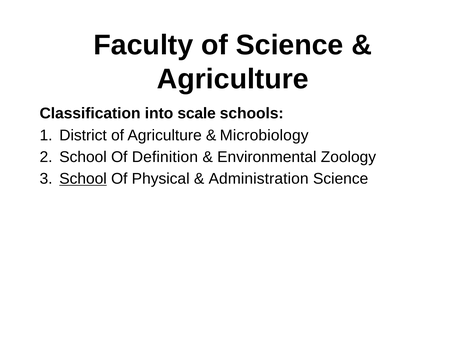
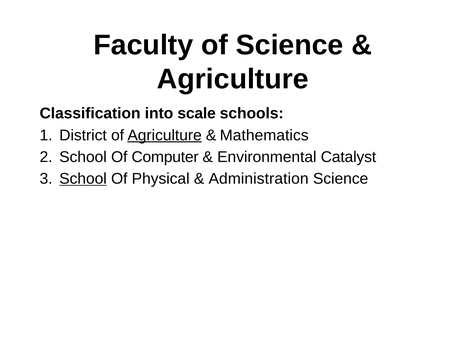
Agriculture at (165, 135) underline: none -> present
Microbiology: Microbiology -> Mathematics
Definition: Definition -> Computer
Zoology: Zoology -> Catalyst
